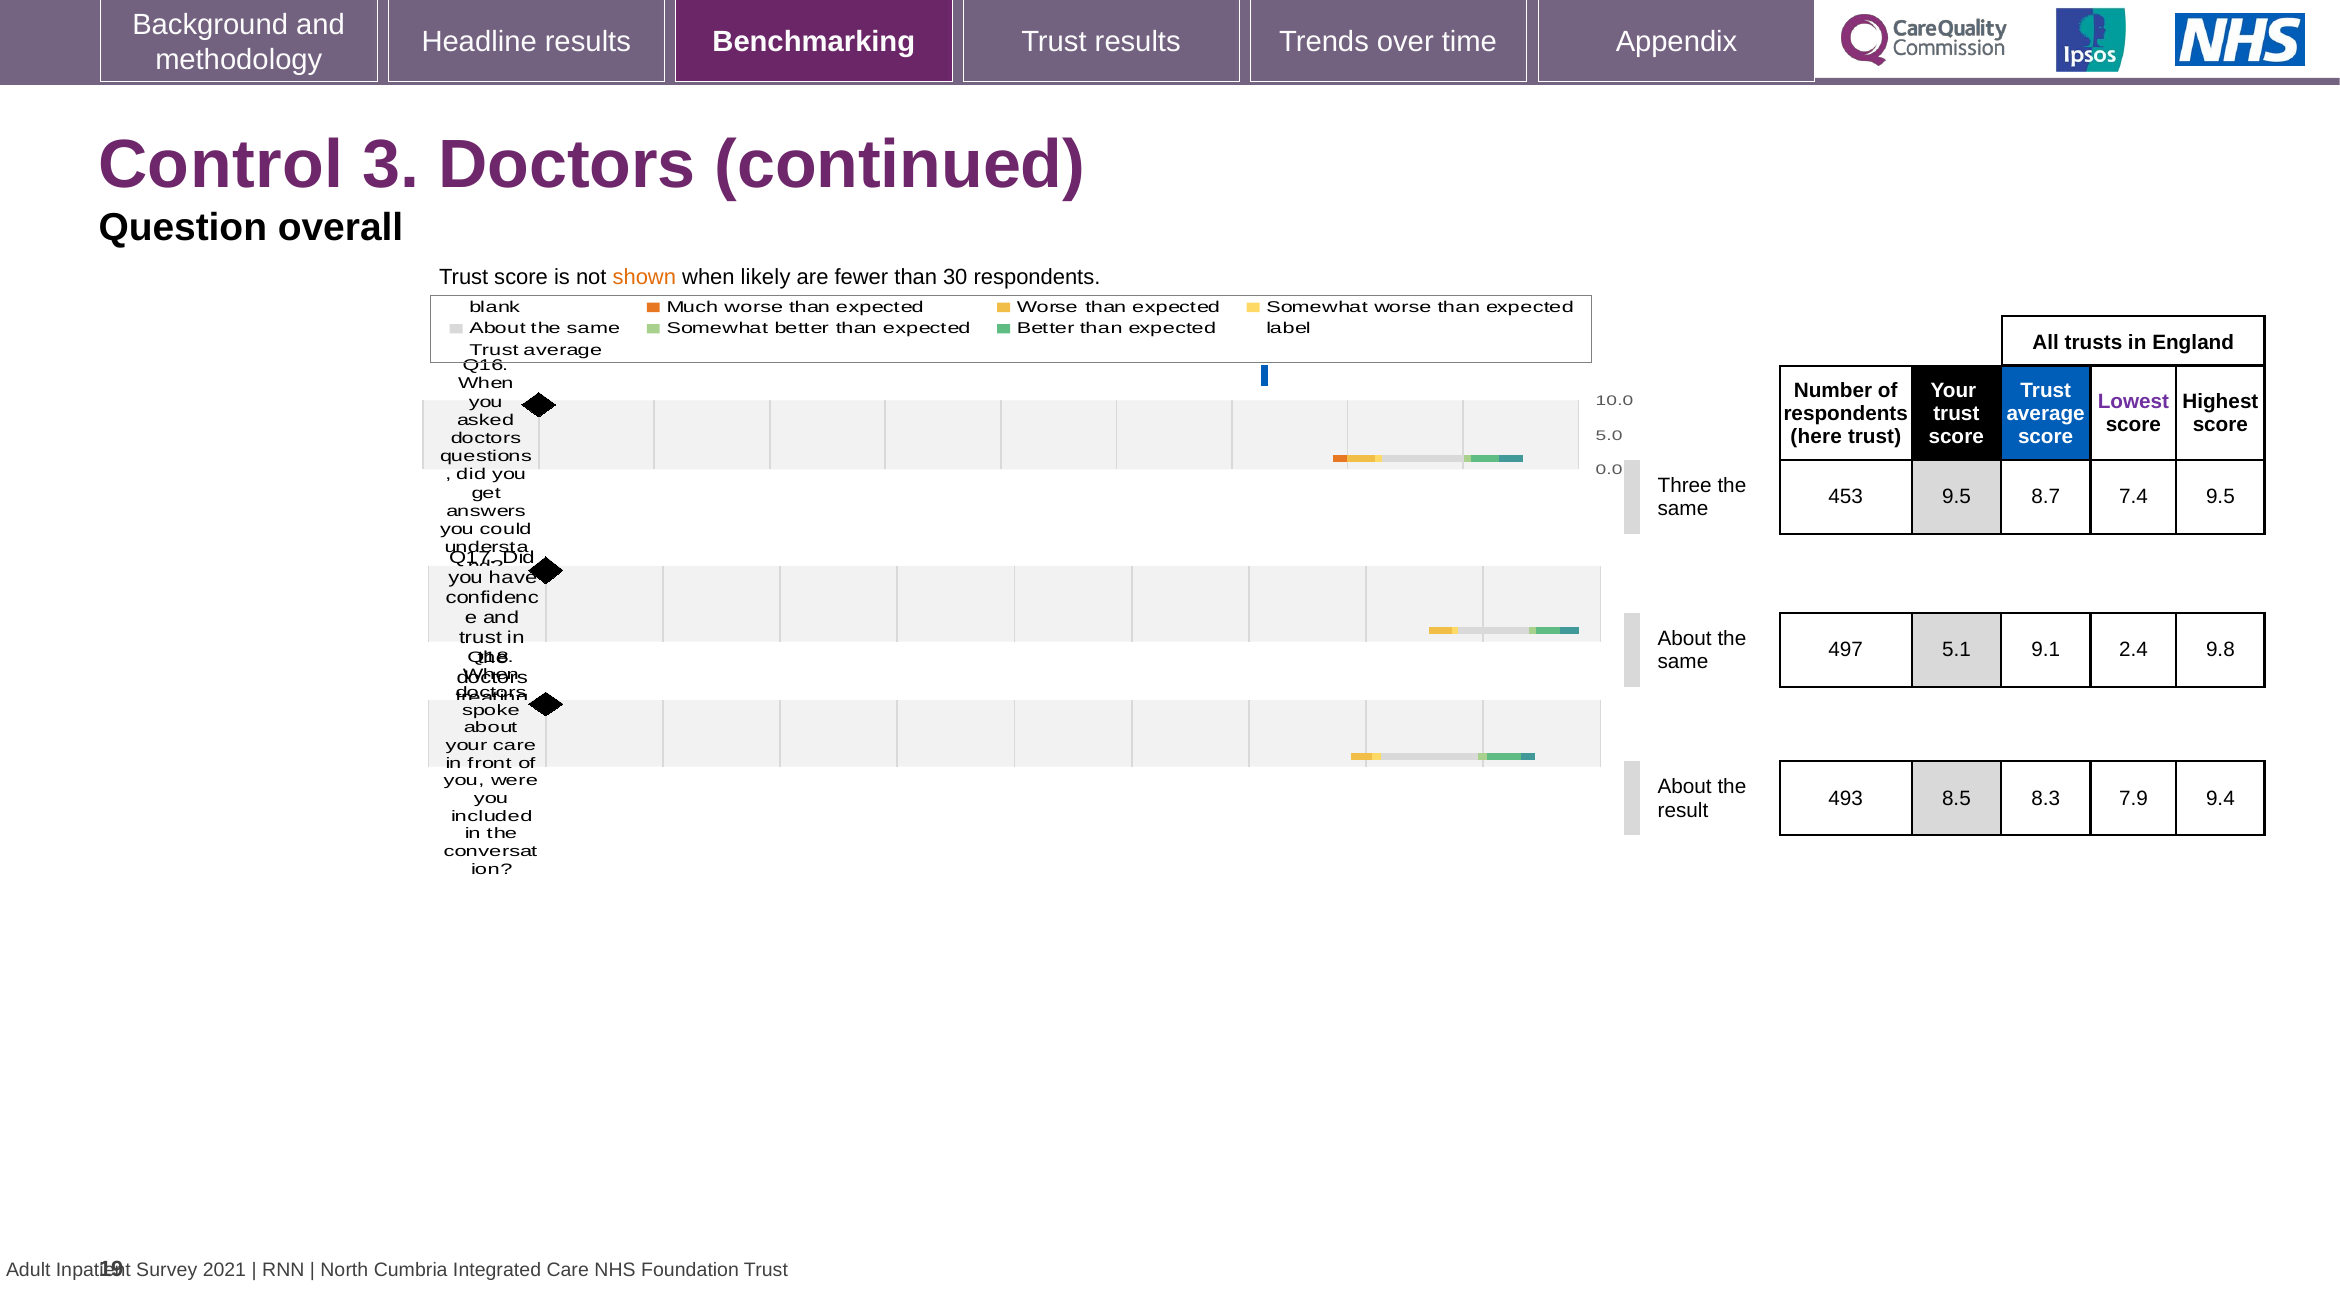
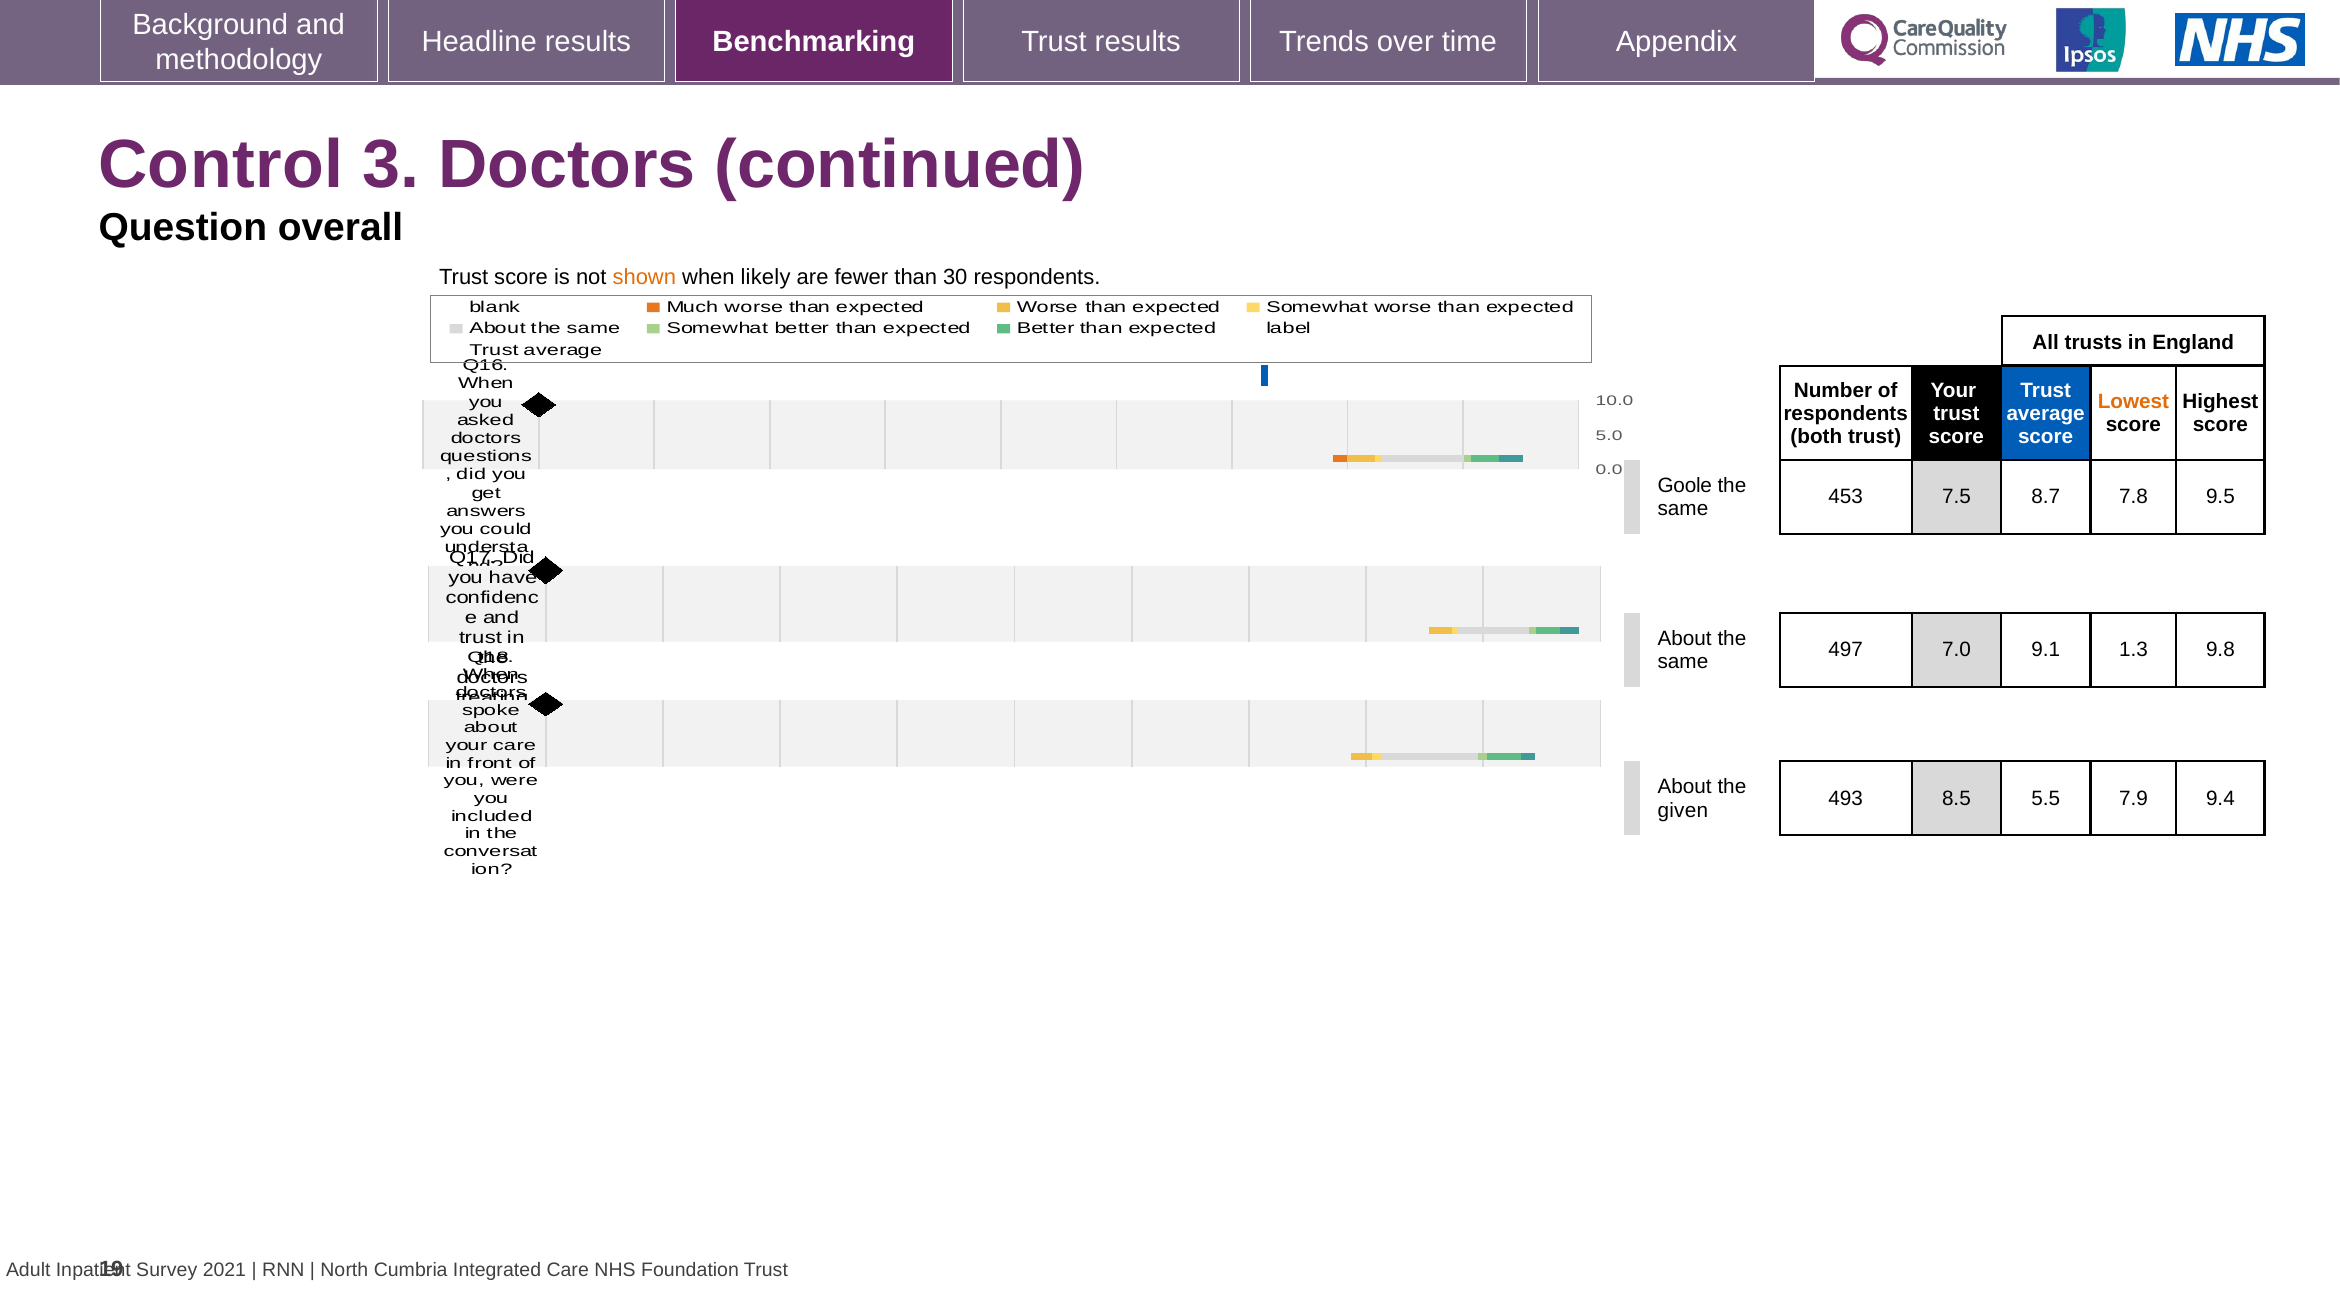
Lowest colour: purple -> orange
here: here -> both
Three: Three -> Goole
453 9.5: 9.5 -> 7.5
7.4: 7.4 -> 7.8
5.1: 5.1 -> 7.0
2.4: 2.4 -> 1.3
8.3: 8.3 -> 5.5
result: result -> given
